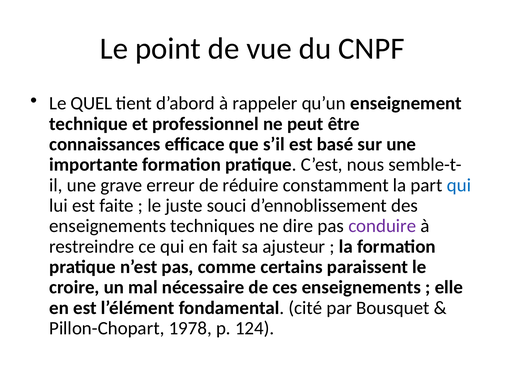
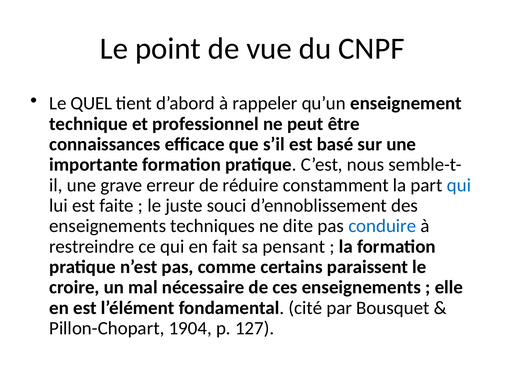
dire: dire -> dite
conduire colour: purple -> blue
ajusteur: ajusteur -> pensant
1978: 1978 -> 1904
124: 124 -> 127
